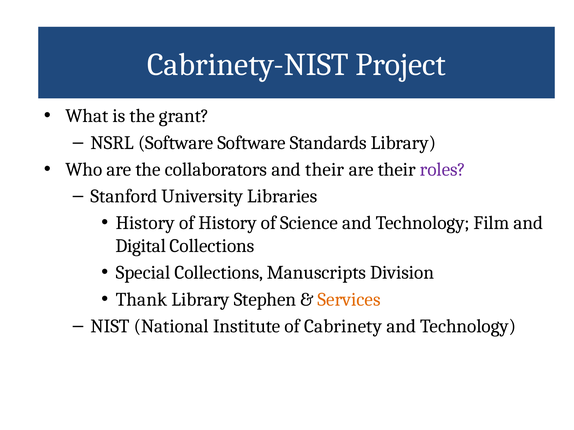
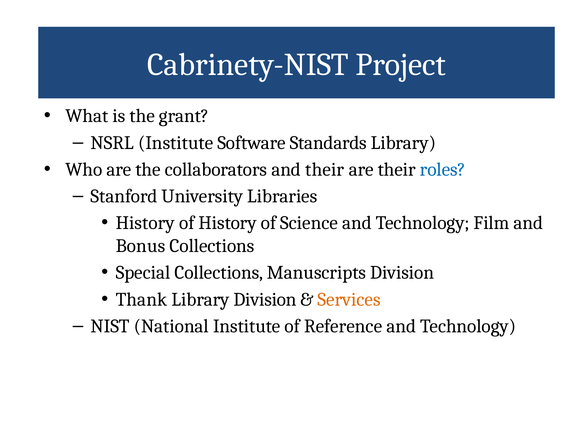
NSRL Software: Software -> Institute
roles colour: purple -> blue
Digital: Digital -> Bonus
Library Stephen: Stephen -> Division
Cabrinety: Cabrinety -> Reference
